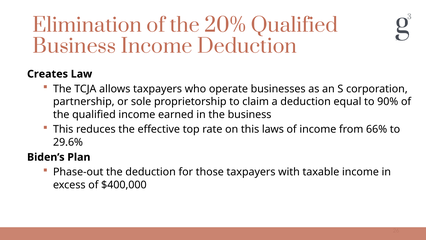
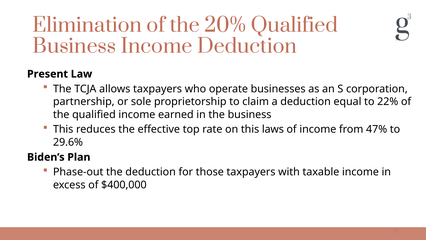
Creates: Creates -> Present
90%: 90% -> 22%
66%: 66% -> 47%
